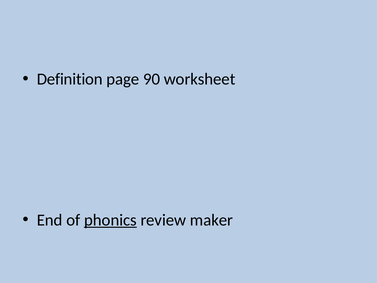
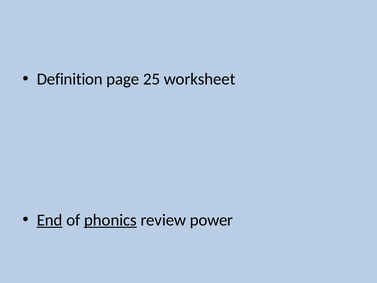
90: 90 -> 25
End underline: none -> present
maker: maker -> power
